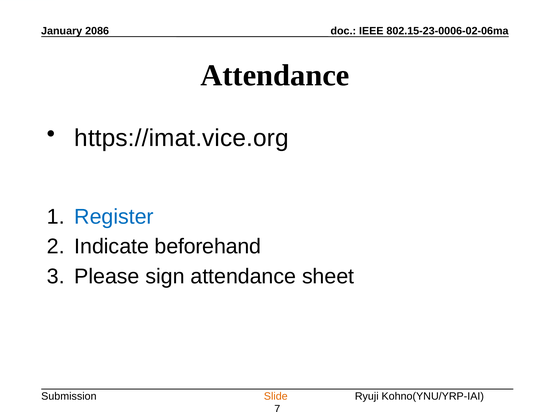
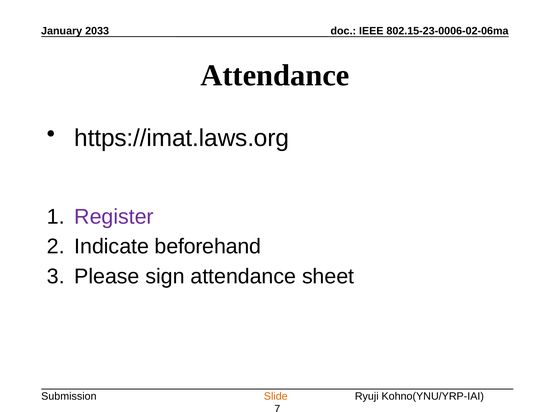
2086: 2086 -> 2033
https://imat.vice.org: https://imat.vice.org -> https://imat.laws.org
Register colour: blue -> purple
